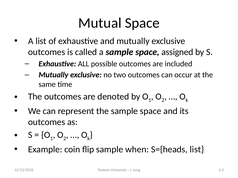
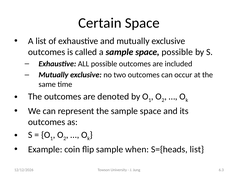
Mutual: Mutual -> Certain
space assigned: assigned -> possible
